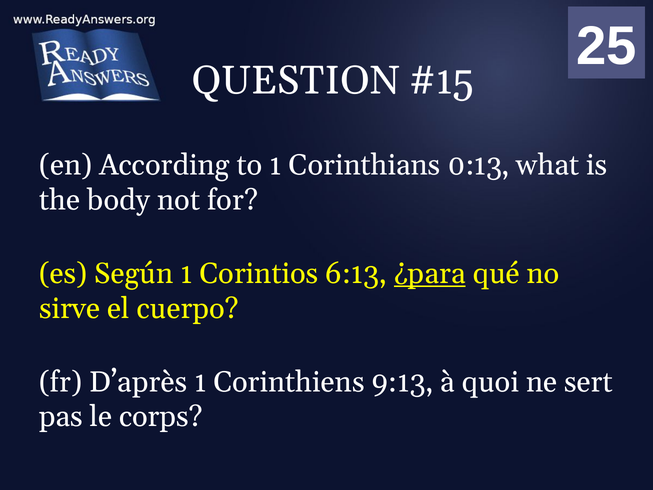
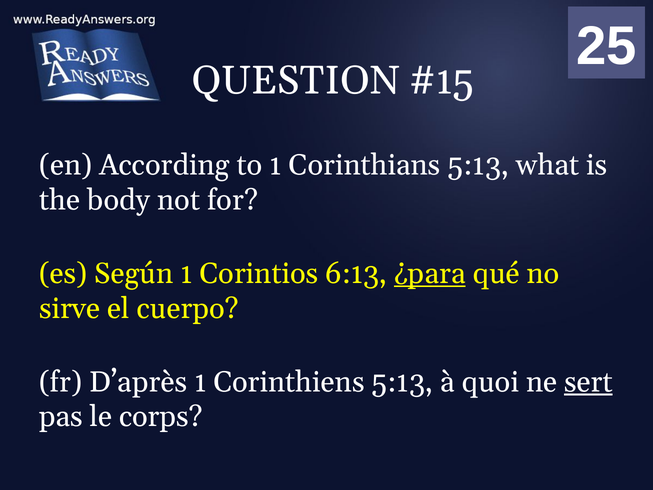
Corinthians 0:13: 0:13 -> 5:13
Corinthiens 9:13: 9:13 -> 5:13
sert underline: none -> present
